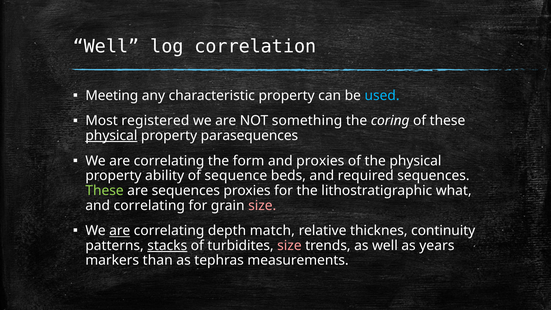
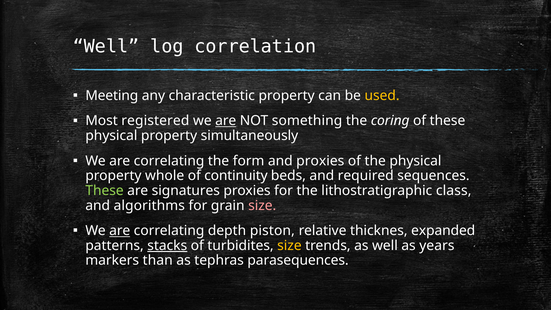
used colour: light blue -> yellow
are at (226, 121) underline: none -> present
physical at (111, 136) underline: present -> none
parasequences: parasequences -> simultaneously
ability: ability -> whole
sequence: sequence -> continuity
are sequences: sequences -> signatures
what: what -> class
and correlating: correlating -> algorithms
match: match -> piston
continuity: continuity -> expanded
size at (289, 246) colour: pink -> yellow
measurements: measurements -> parasequences
